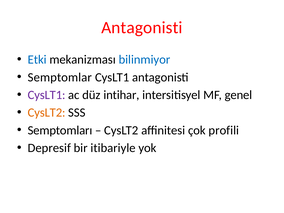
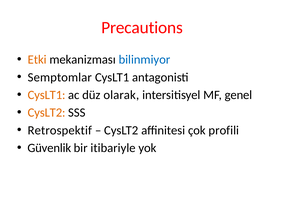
Antagonisti at (142, 27): Antagonisti -> Precautions
Etki colour: blue -> orange
CysLT1 at (47, 95) colour: purple -> orange
intihar: intihar -> olarak
Semptomları: Semptomları -> Retrospektif
Depresif: Depresif -> Güvenlik
